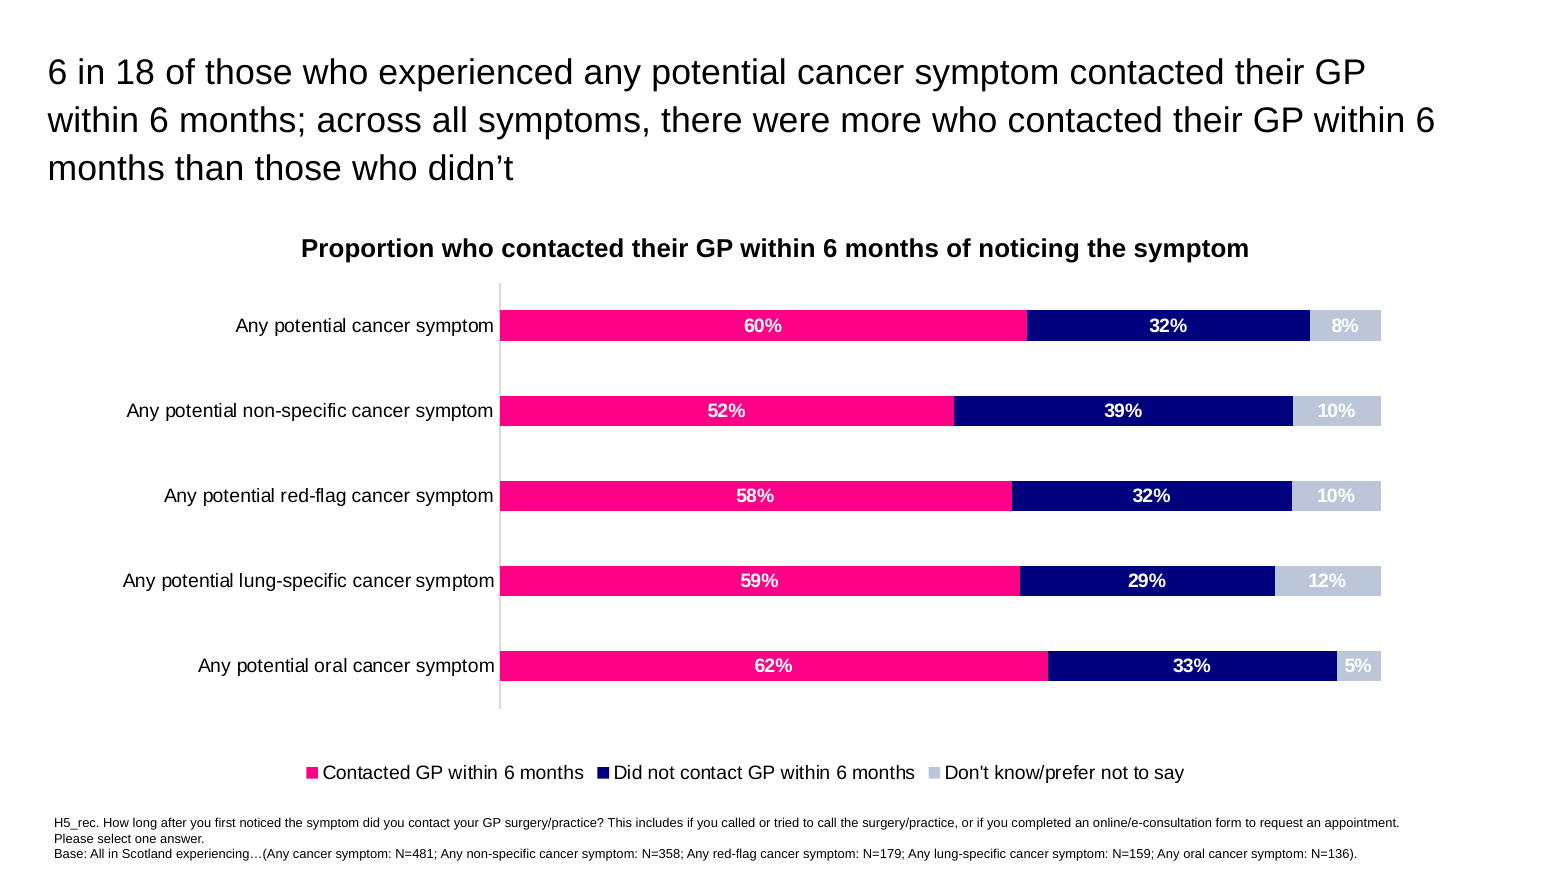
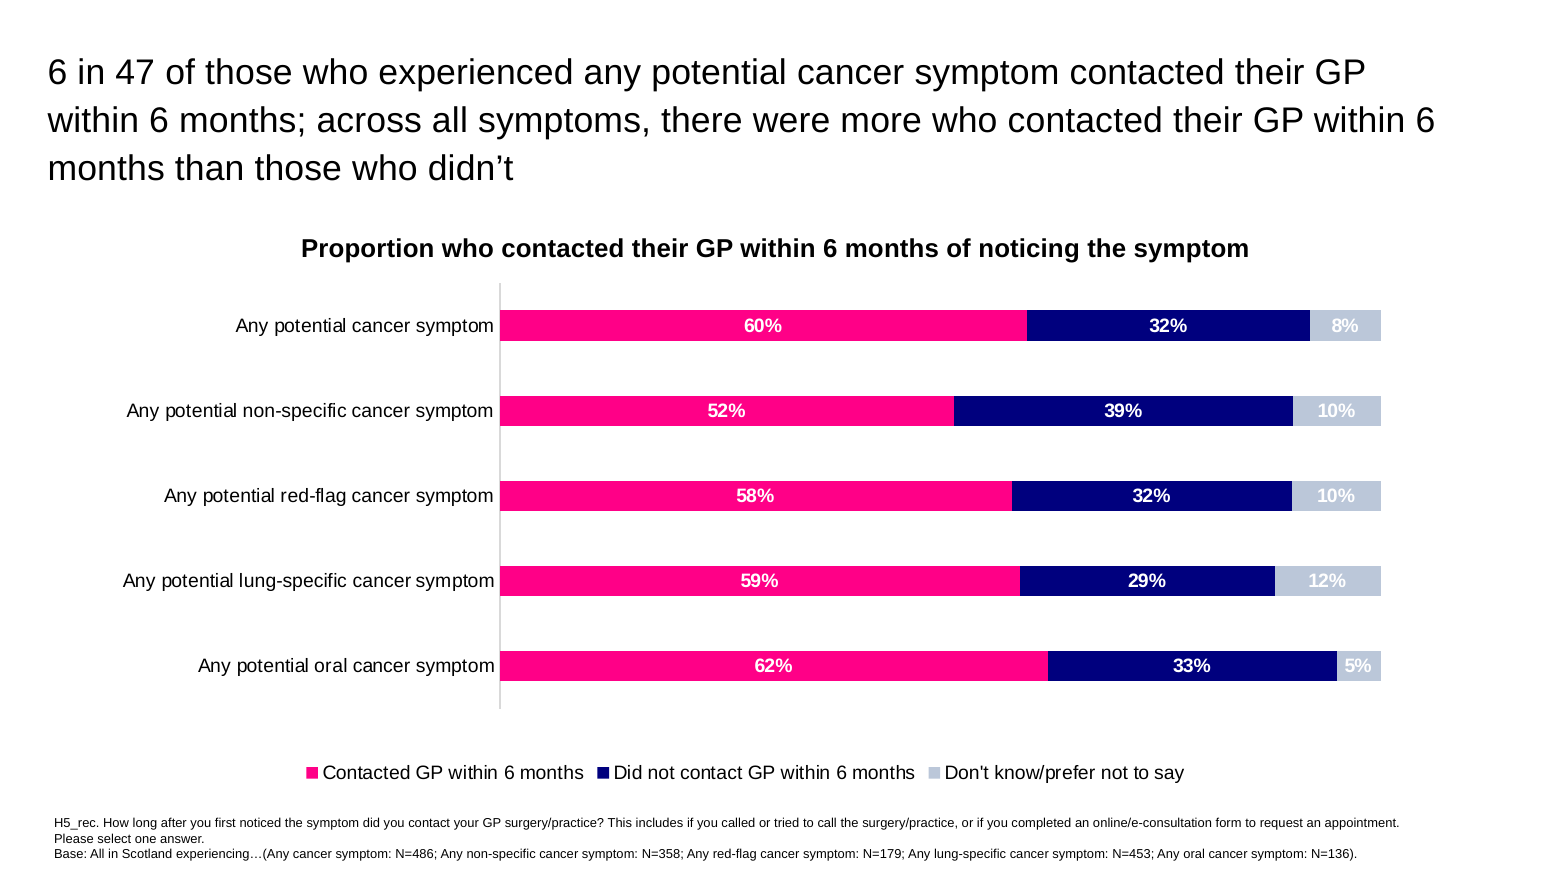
18: 18 -> 47
N=481: N=481 -> N=486
N=159: N=159 -> N=453
